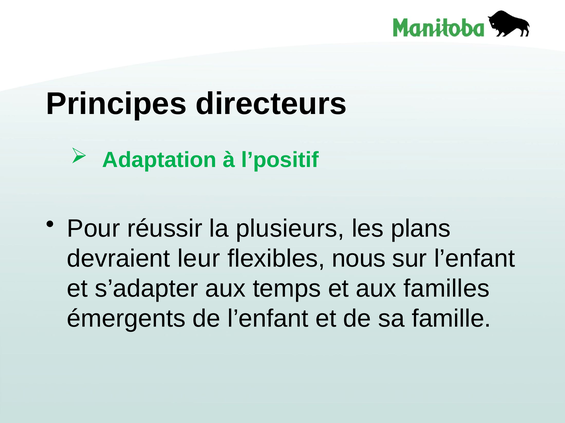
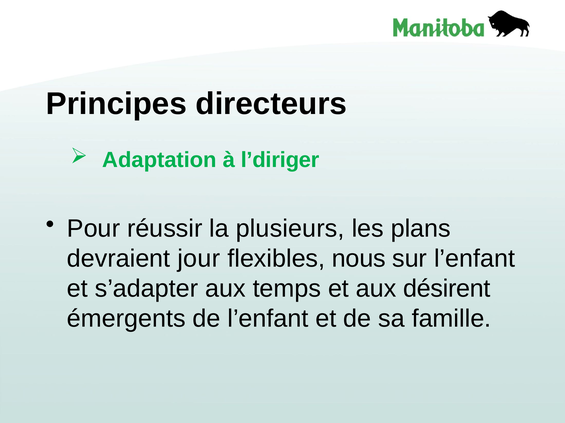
l’positif: l’positif -> l’diriger
leur: leur -> jour
familles: familles -> désirent
